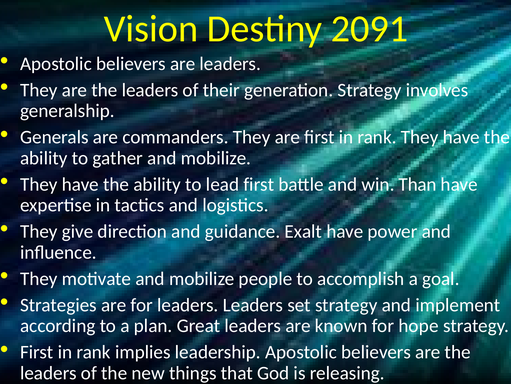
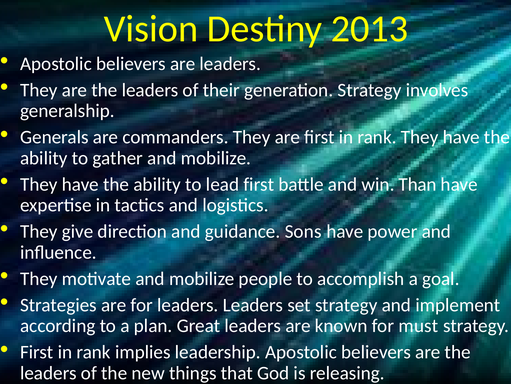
2091: 2091 -> 2013
Exalt: Exalt -> Sons
hope: hope -> must
